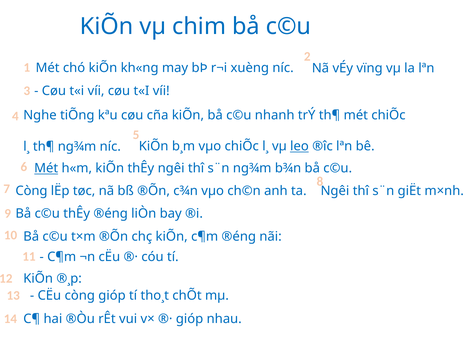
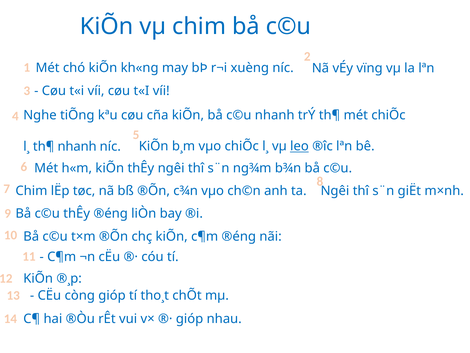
th¶ ng¾m: ng¾m -> nhanh
Mét at (46, 168) underline: present -> none
Còng at (31, 191): Còng -> Chim
